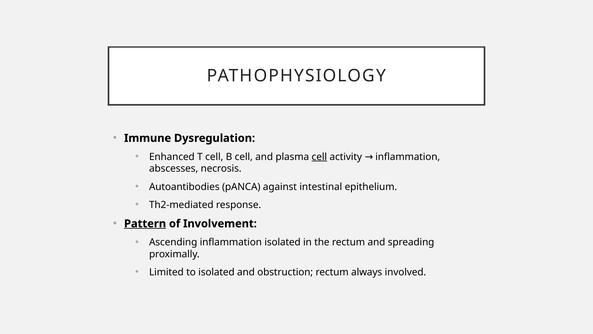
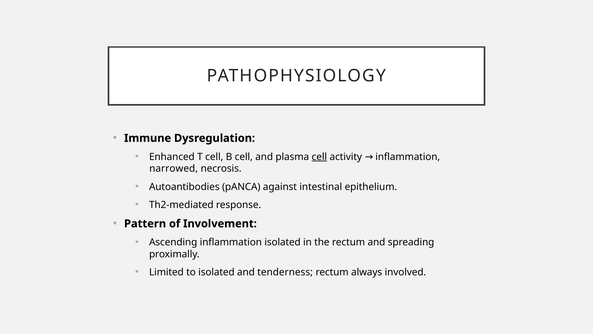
abscesses: abscesses -> narrowed
Pattern underline: present -> none
obstruction: obstruction -> tenderness
